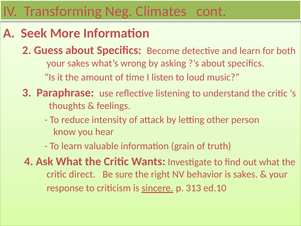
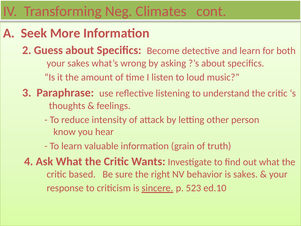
direct: direct -> based
313: 313 -> 523
